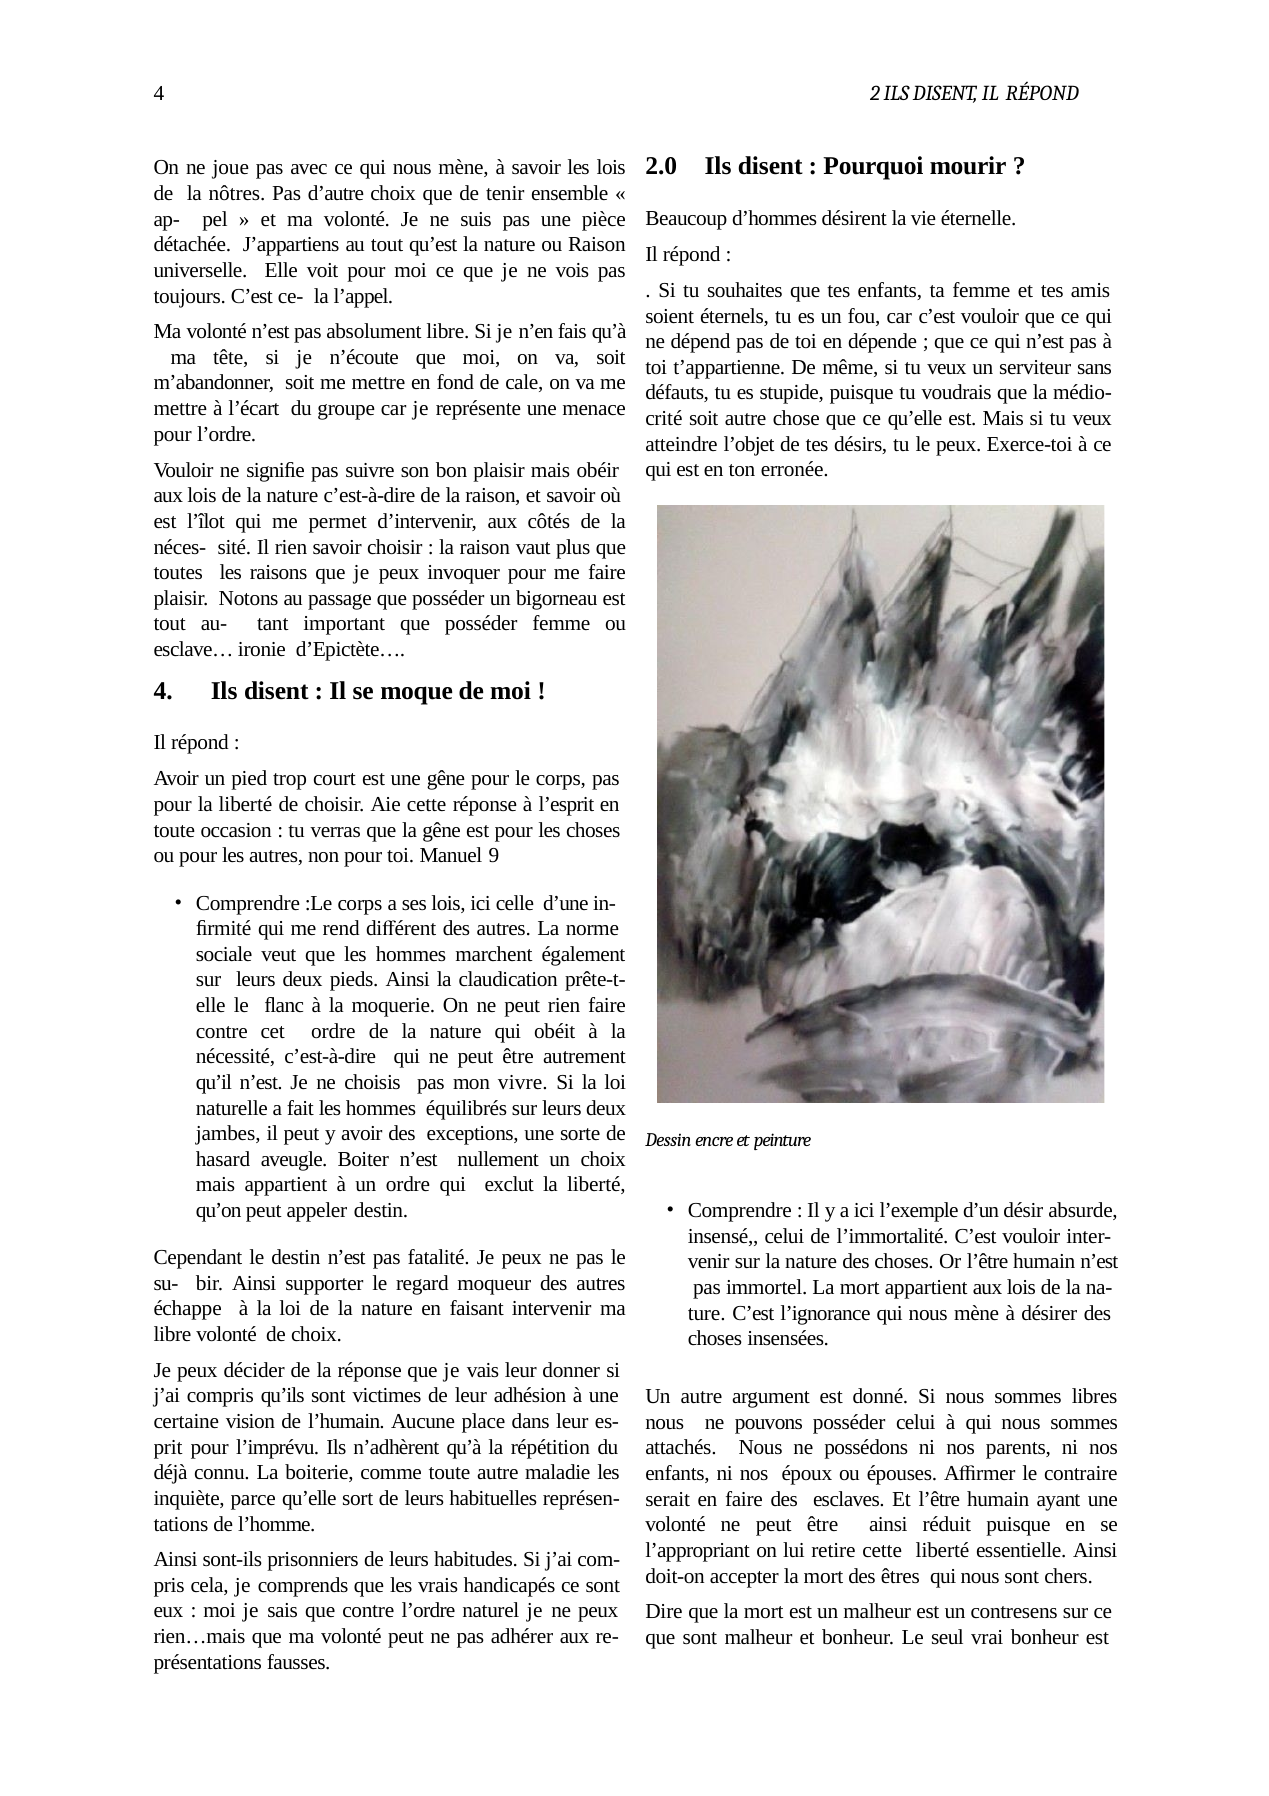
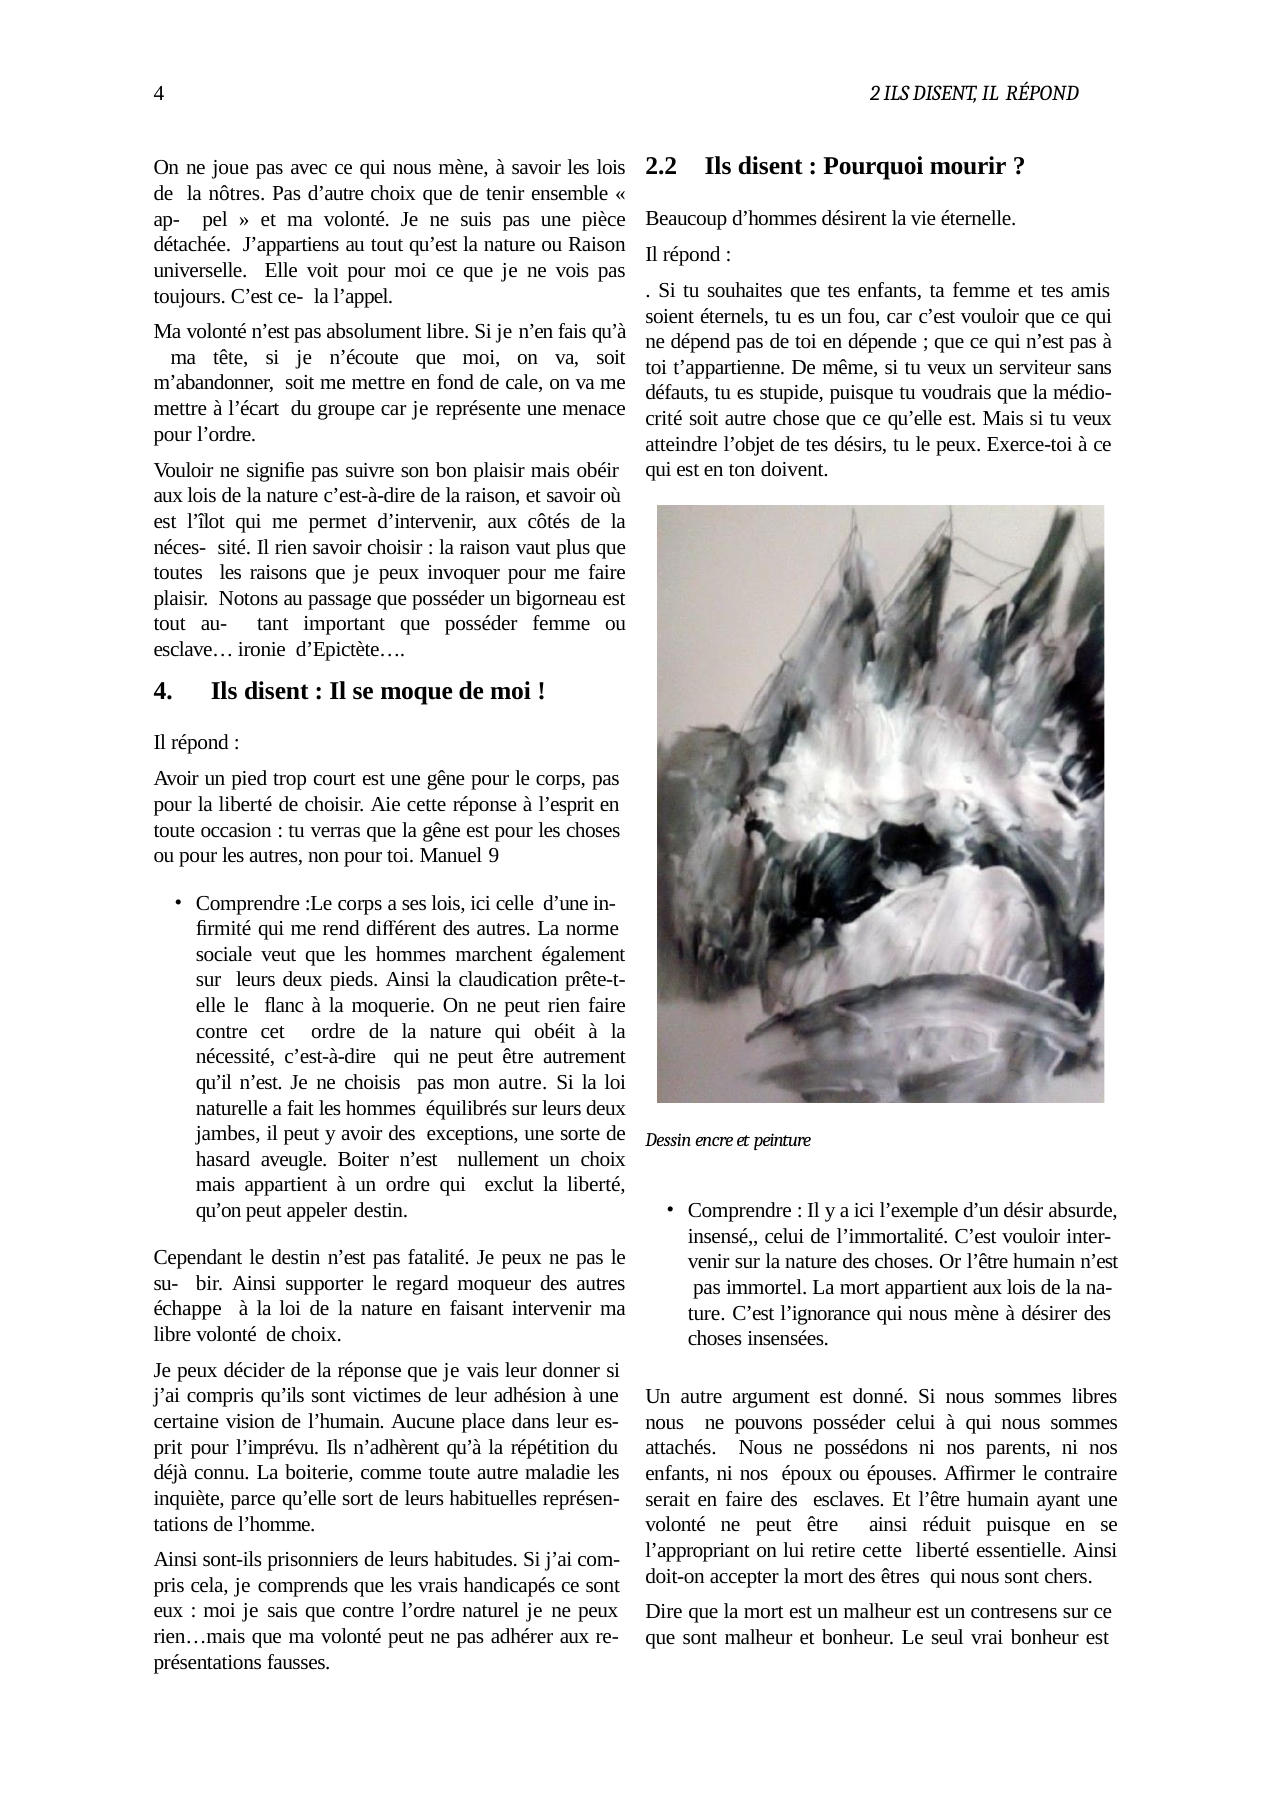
2.0: 2.0 -> 2.2
erronée: erronée -> doivent
mon vivre: vivre -> autre
